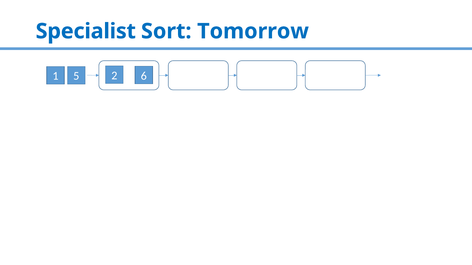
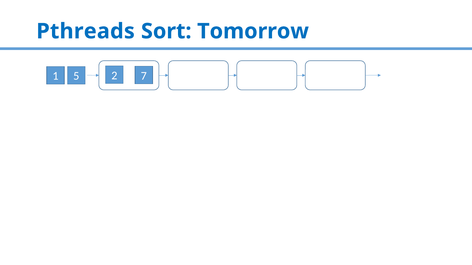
Specialist: Specialist -> Pthreads
6: 6 -> 7
